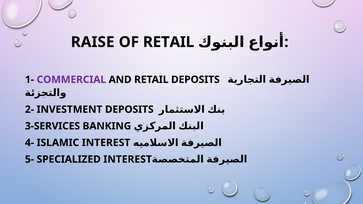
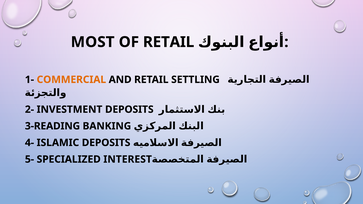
RAISE: RAISE -> MOST
COMMERCIAL colour: purple -> orange
RETAIL DEPOSITS: DEPOSITS -> SETTLING
3-SERVICES: 3-SERVICES -> 3-READING
ISLAMIC INTEREST: INTEREST -> DEPOSITS
